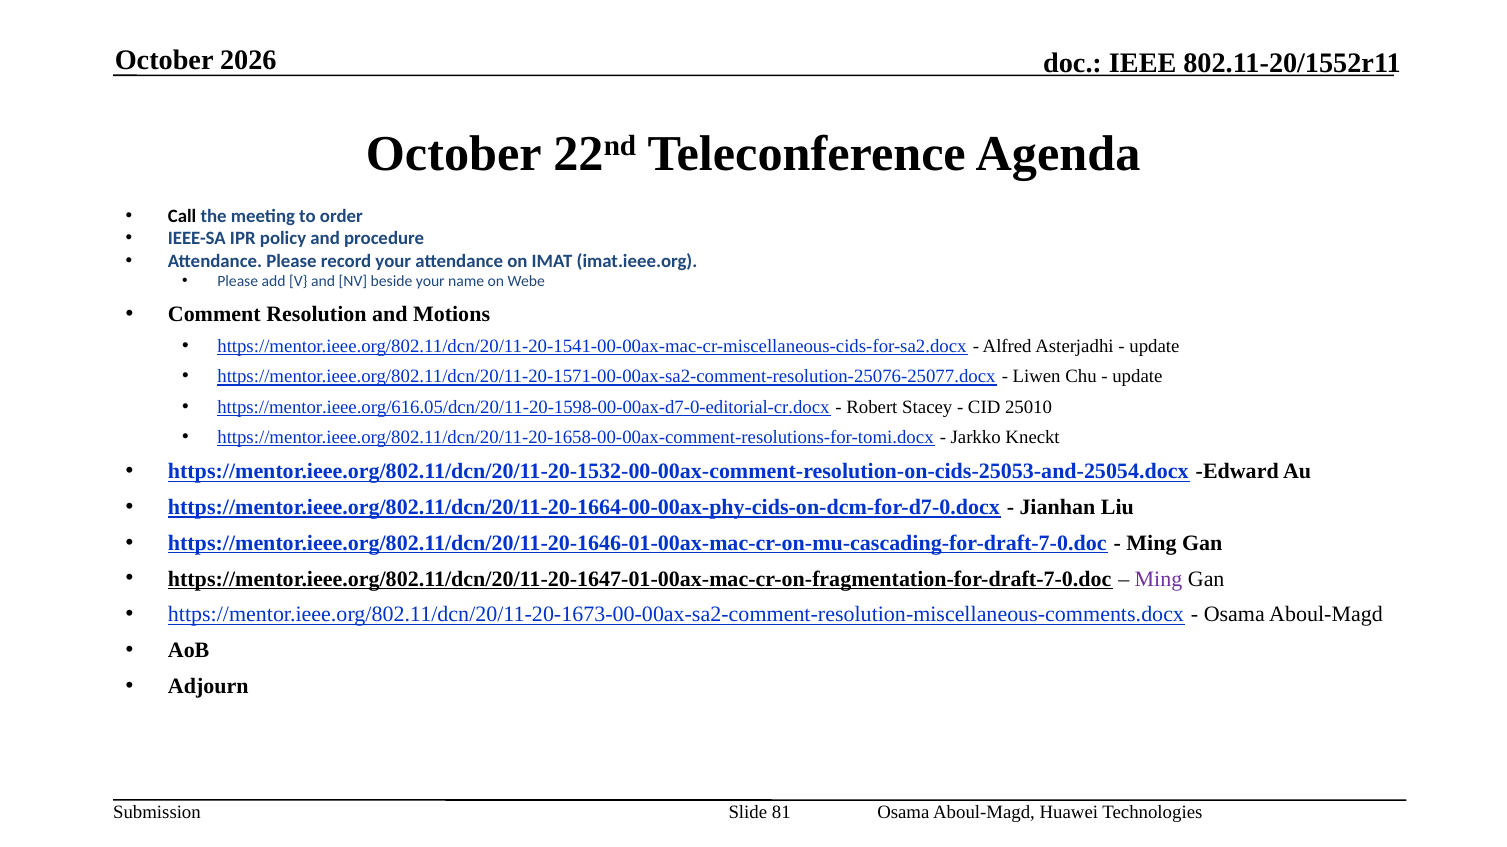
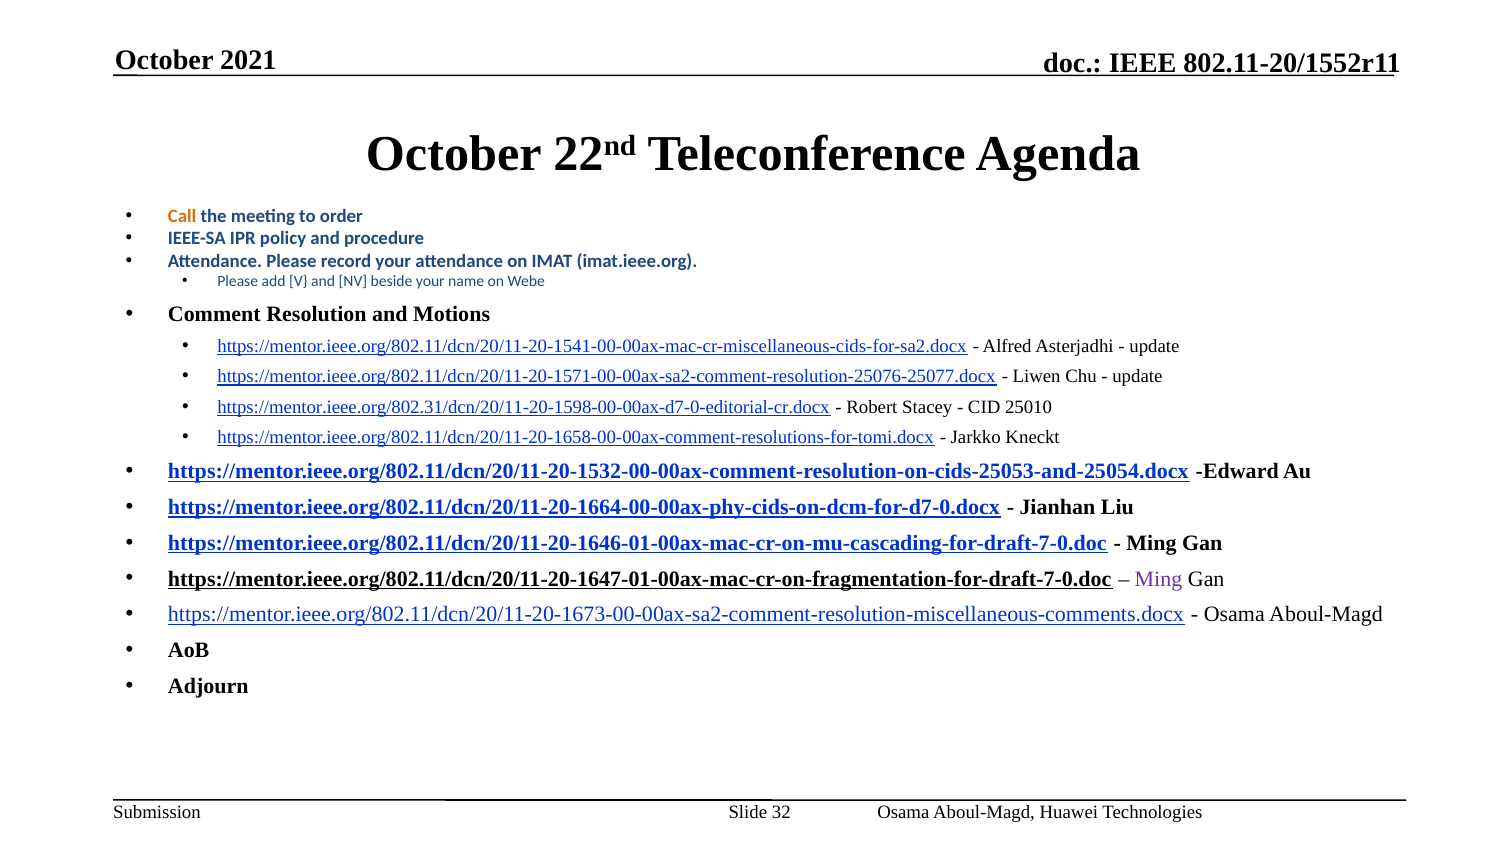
2026: 2026 -> 2021
Call colour: black -> orange
https://mentor.ieee.org/616.05/dcn/20/11-20-1598-00-00ax-d7-0-editorial-cr.docx: https://mentor.ieee.org/616.05/dcn/20/11-20-1598-00-00ax-d7-0-editorial-cr.docx -> https://mentor.ieee.org/802.31/dcn/20/11-20-1598-00-00ax-d7-0-editorial-cr.docx
81: 81 -> 32
